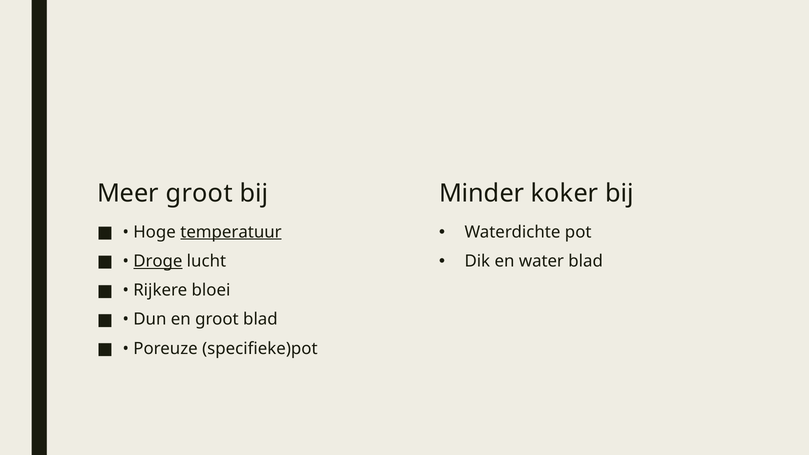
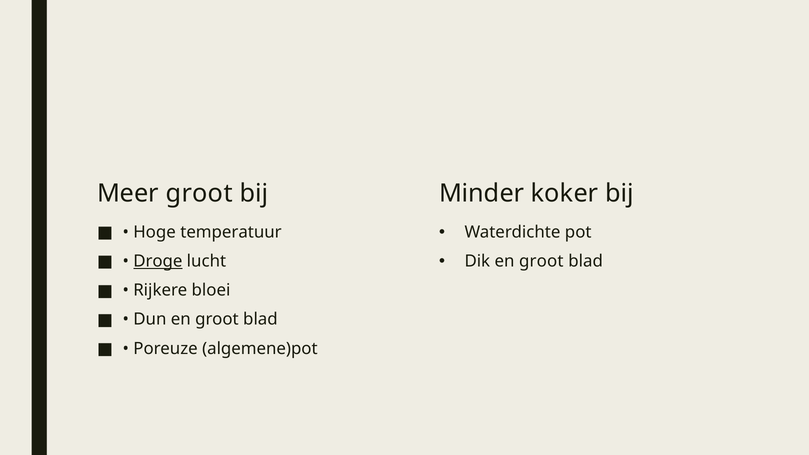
temperatuur underline: present -> none
Dik en water: water -> groot
specifieke)pot: specifieke)pot -> algemene)pot
